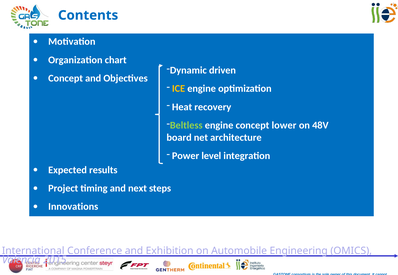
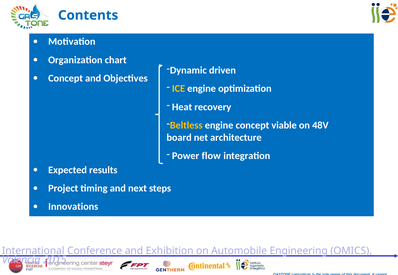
Beltless colour: light green -> yellow
lower: lower -> viable
level: level -> flow
